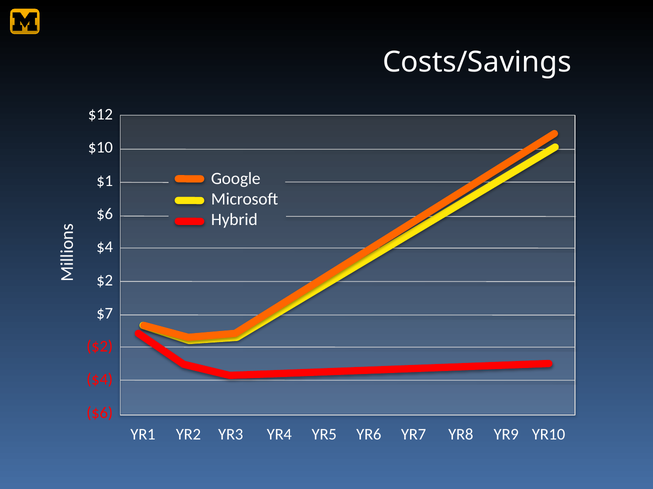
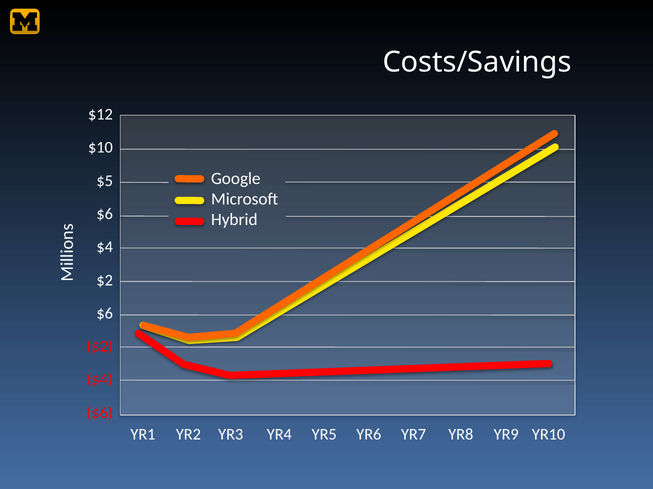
$1: $1 -> $5
$7 at (105, 314): $7 -> $6
